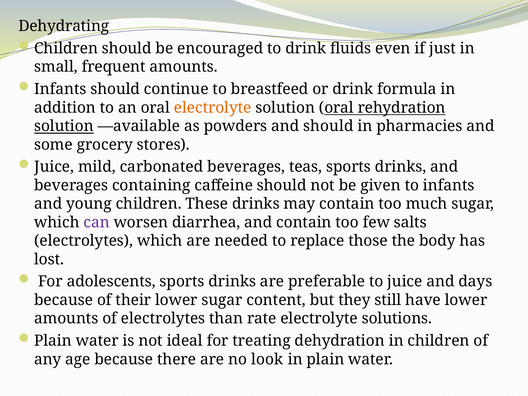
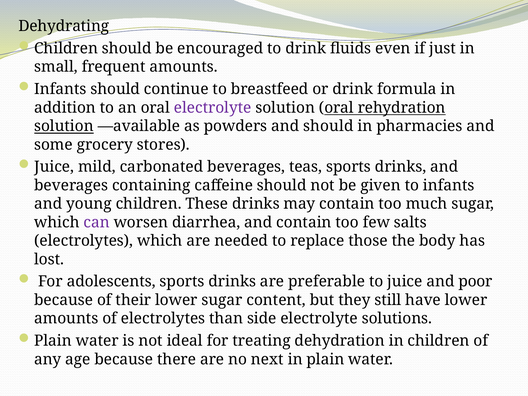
electrolyte at (213, 108) colour: orange -> purple
days: days -> poor
rate: rate -> side
look: look -> next
